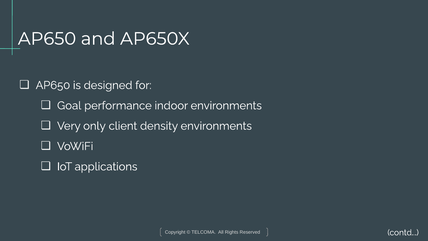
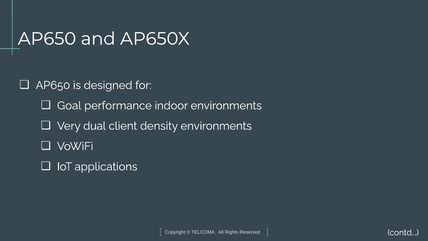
only: only -> dual
